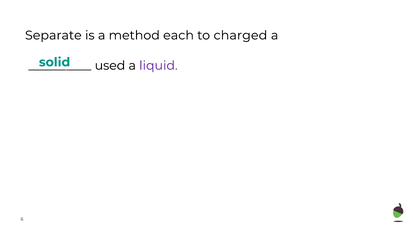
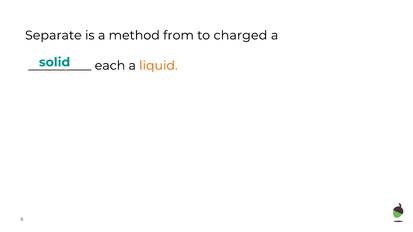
each: each -> from
used: used -> each
liquid colour: purple -> orange
